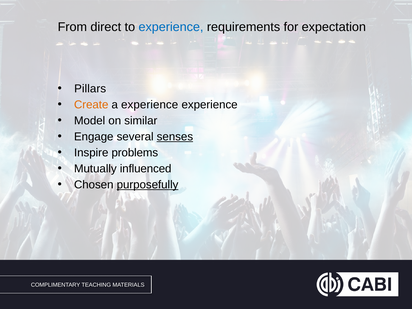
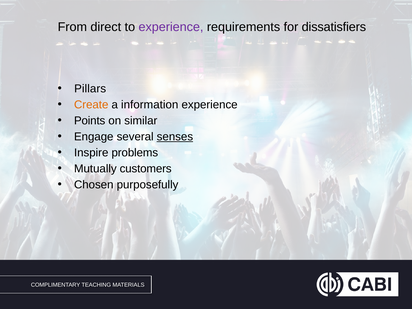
experience at (171, 27) colour: blue -> purple
expectation: expectation -> dissatisfiers
a experience: experience -> information
Model: Model -> Points
influenced: influenced -> customers
purposefully underline: present -> none
